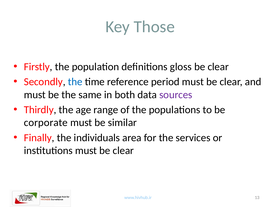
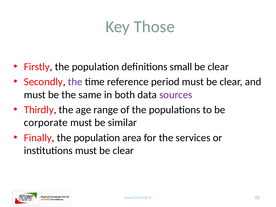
gloss: gloss -> small
the at (75, 82) colour: blue -> purple
Finally the individuals: individuals -> population
